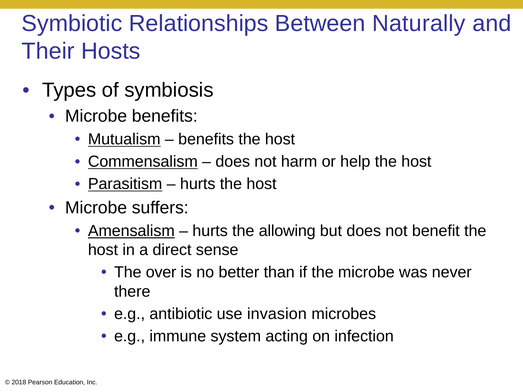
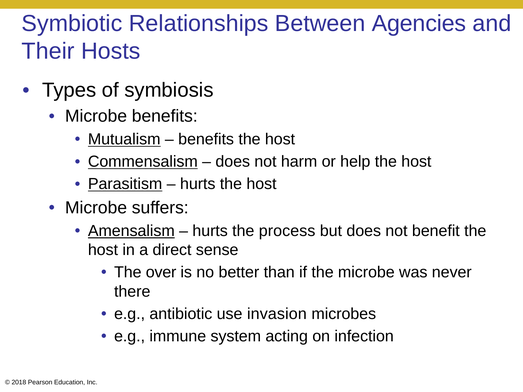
Naturally: Naturally -> Agencies
allowing: allowing -> process
